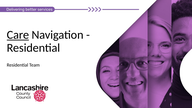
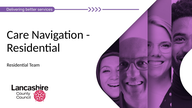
Care underline: present -> none
